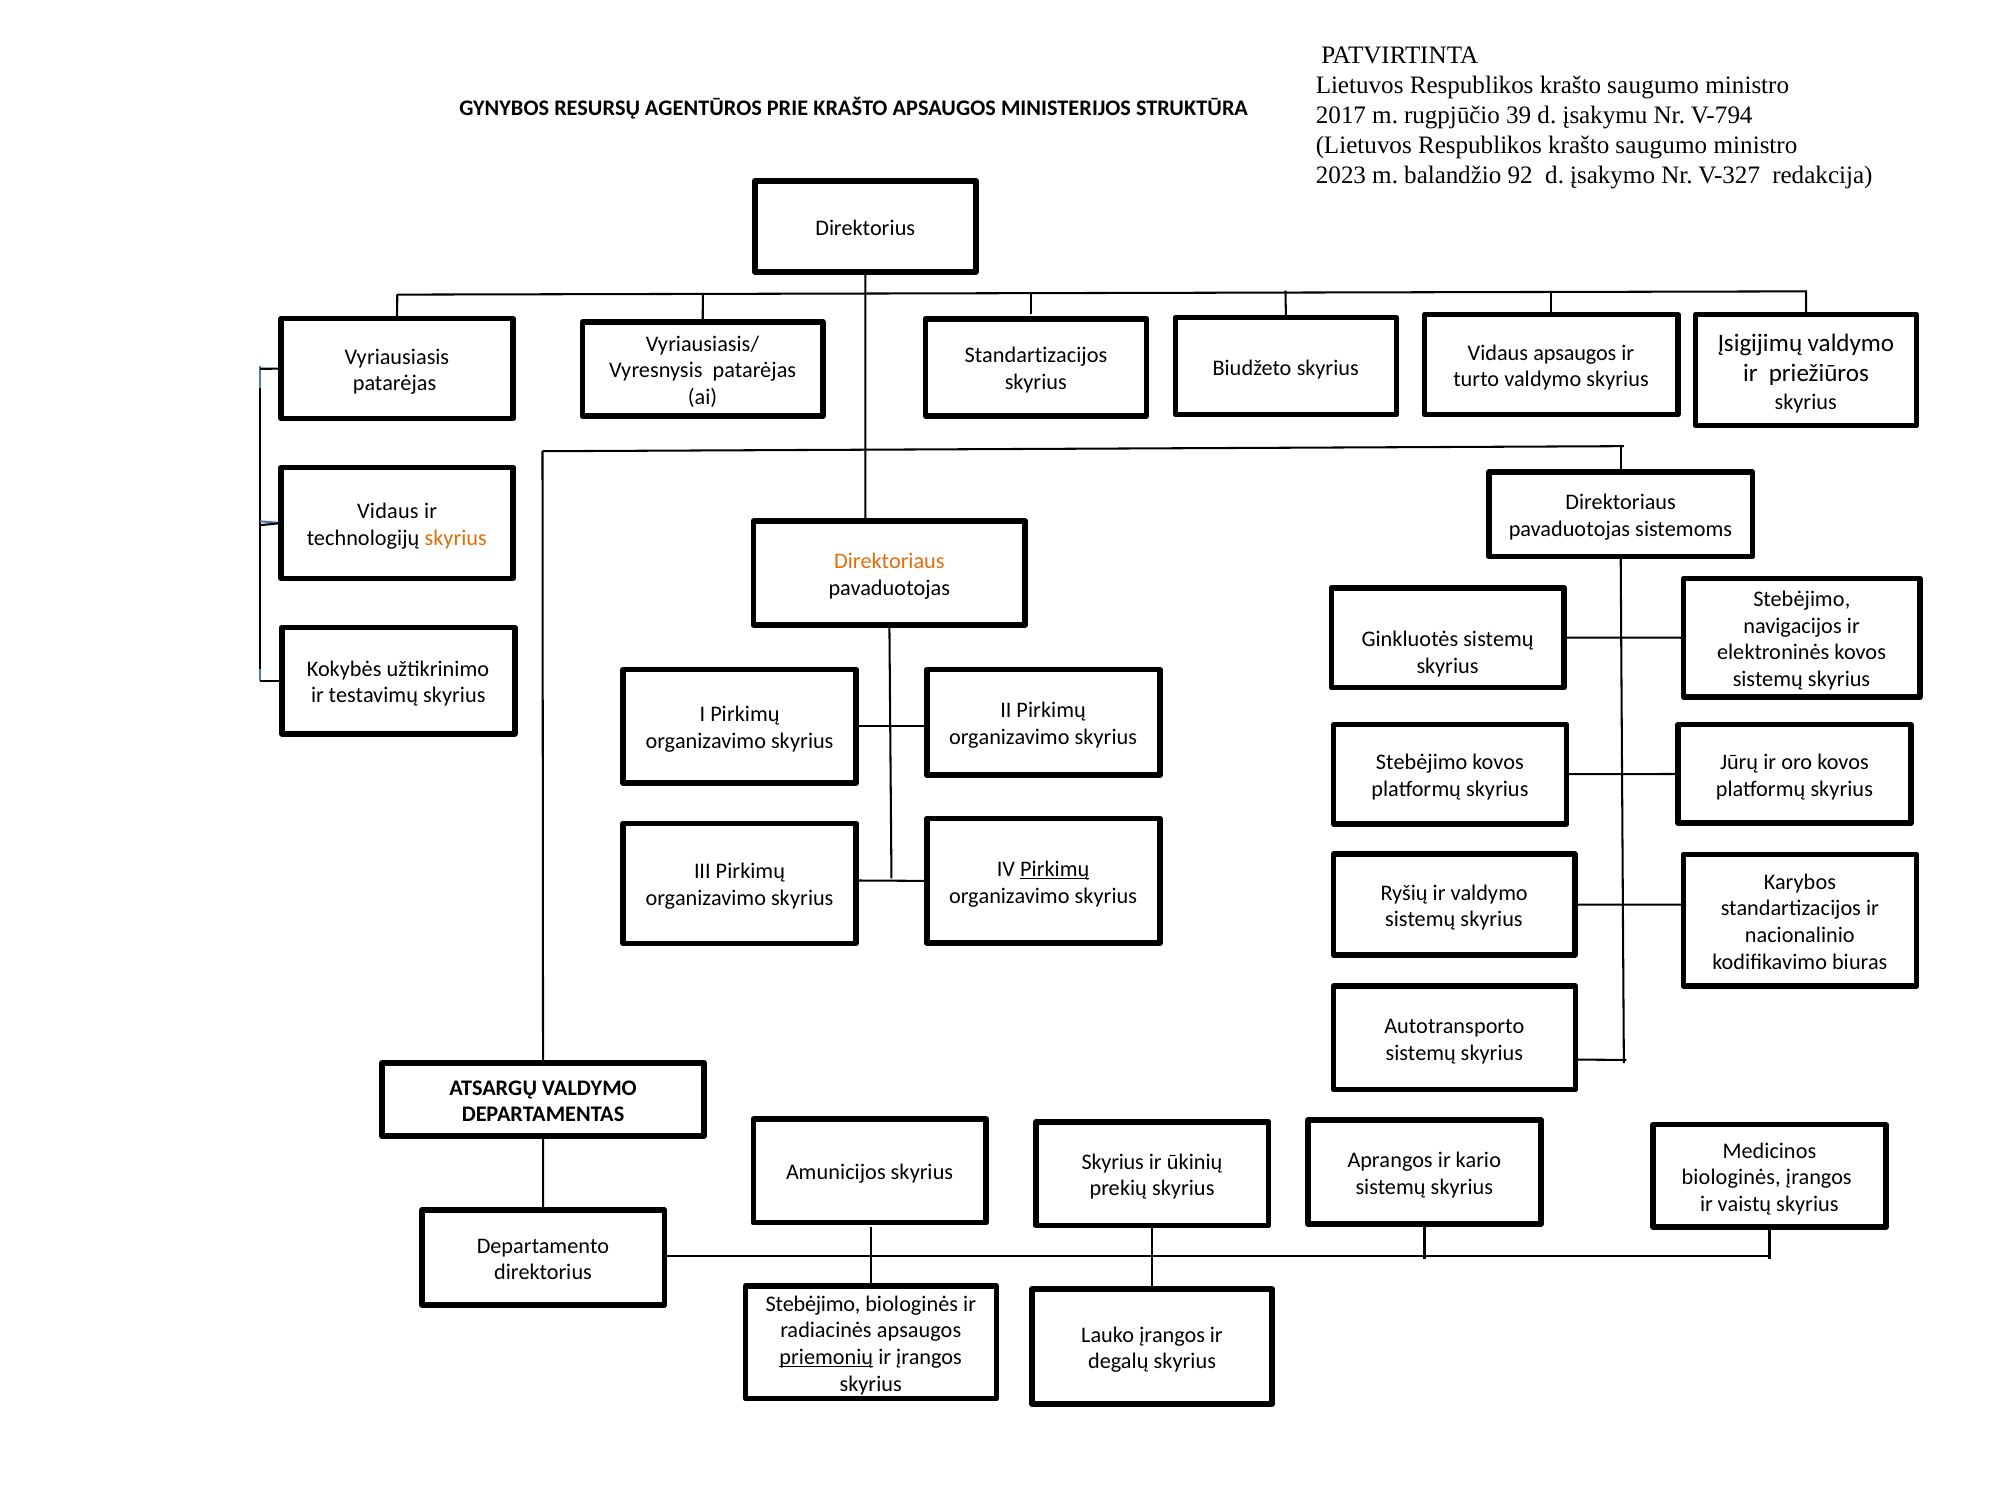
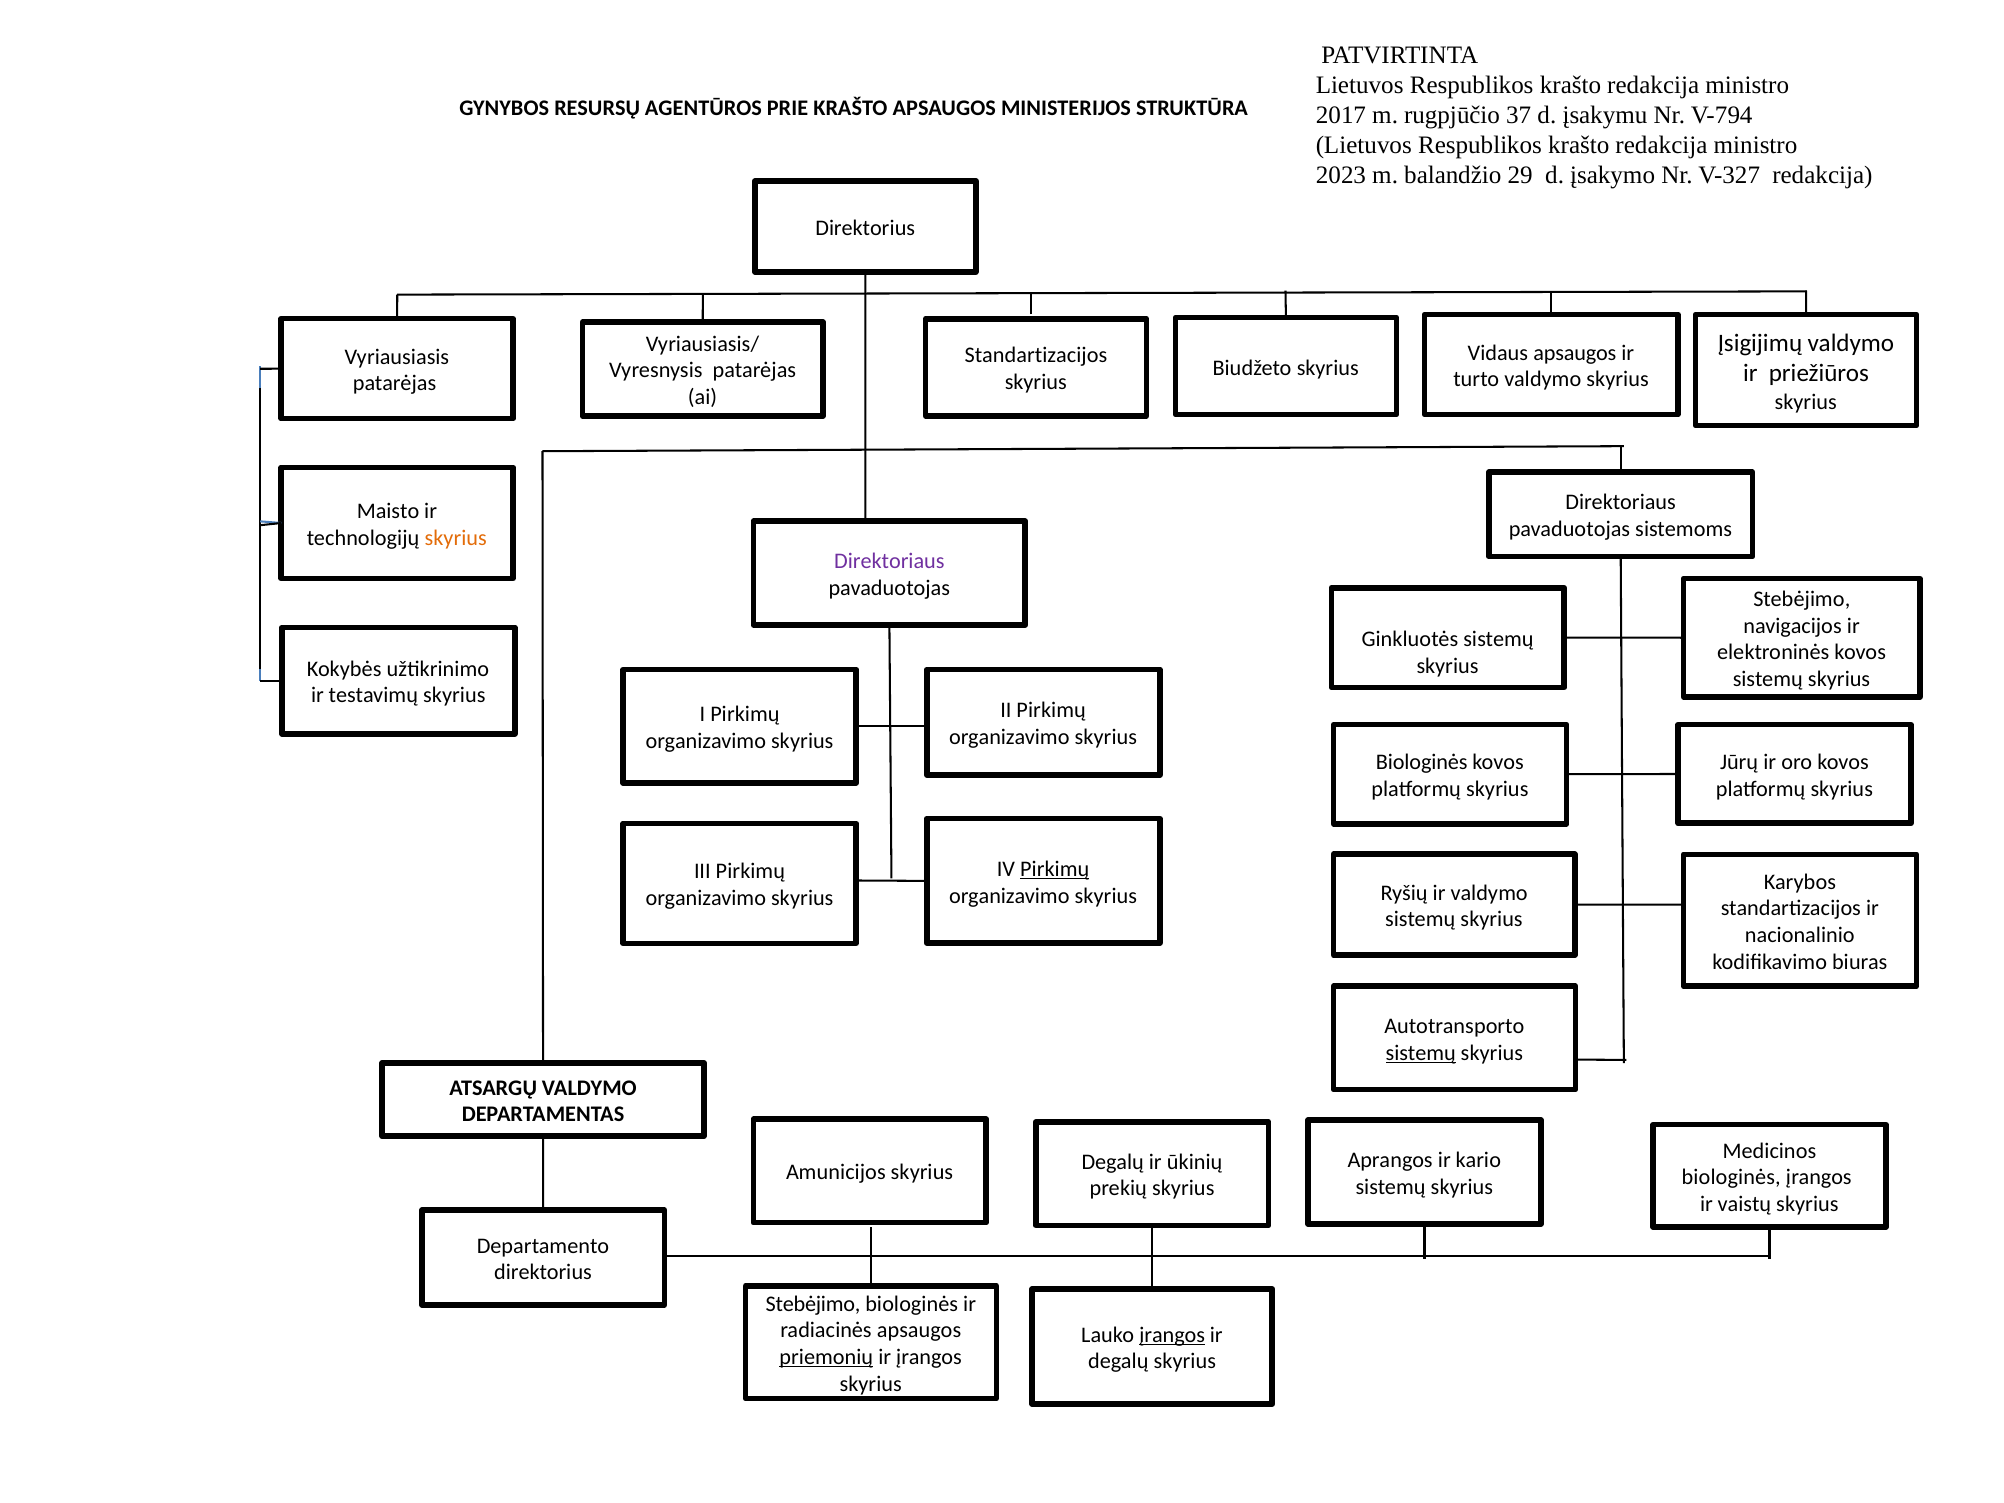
saugumo at (1653, 85): saugumo -> redakcija
39: 39 -> 37
saugumo at (1661, 145): saugumo -> redakcija
92: 92 -> 29
Vidaus at (388, 511): Vidaus -> Maisto
Direktoriaus at (889, 561) colour: orange -> purple
Stebėjimo at (1422, 762): Stebėjimo -> Biologinės
sistemų at (1421, 1053) underline: none -> present
Skyrius at (1113, 1162): Skyrius -> Degalų
įrangos at (1172, 1335) underline: none -> present
